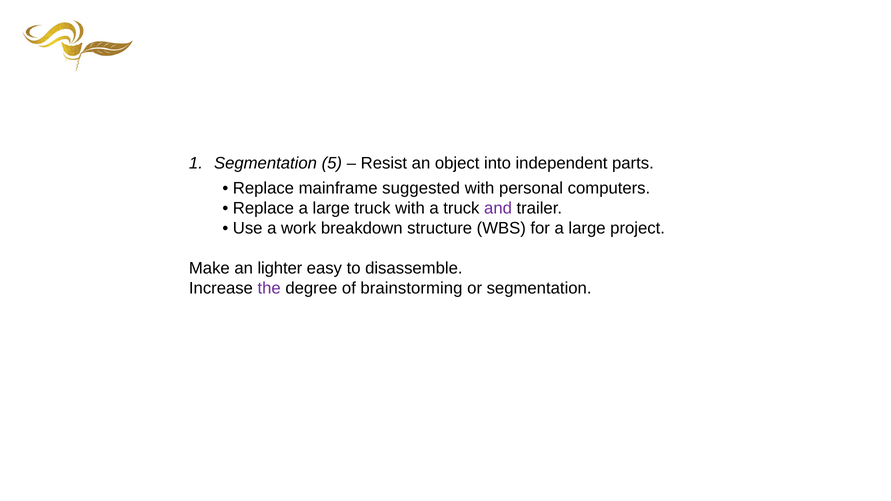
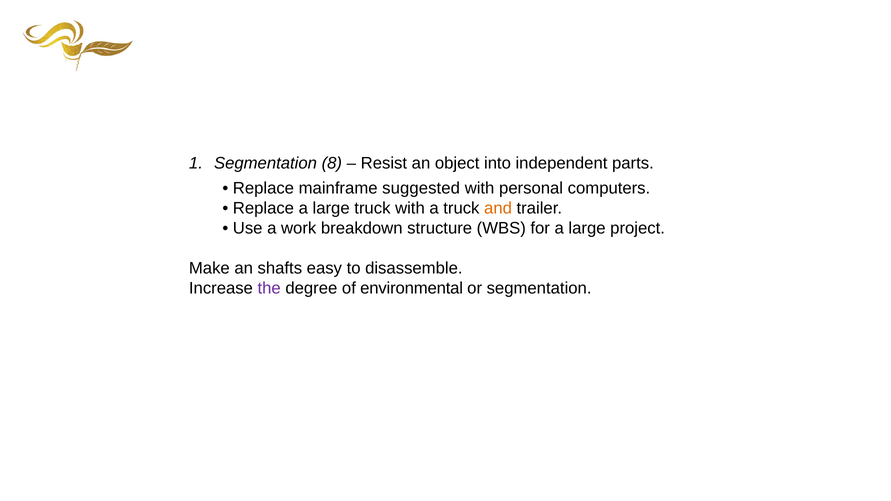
5: 5 -> 8
and colour: purple -> orange
lighter: lighter -> shafts
brainstorming: brainstorming -> environmental
